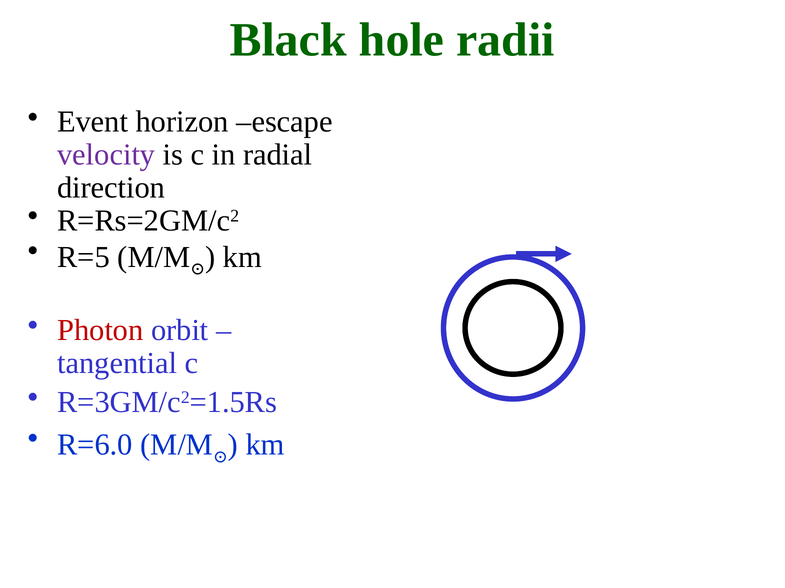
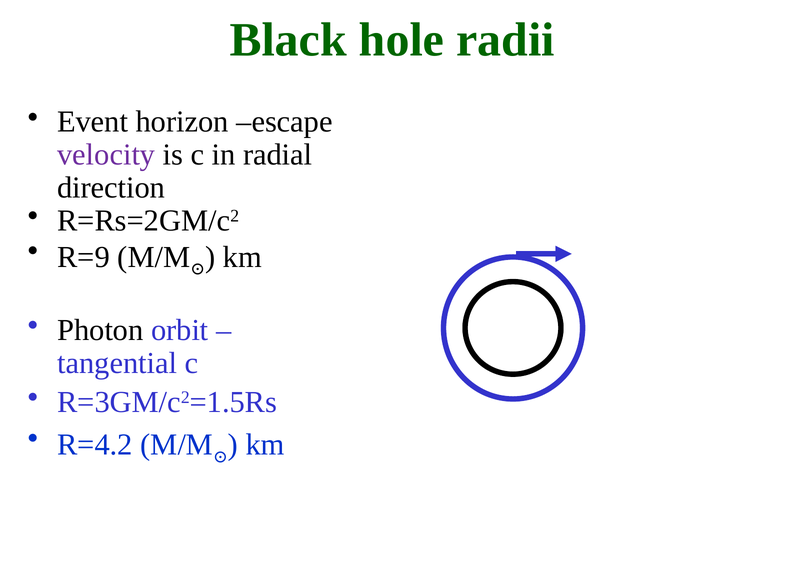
R=5: R=5 -> R=9
Photon colour: red -> black
R=6.0: R=6.0 -> R=4.2
